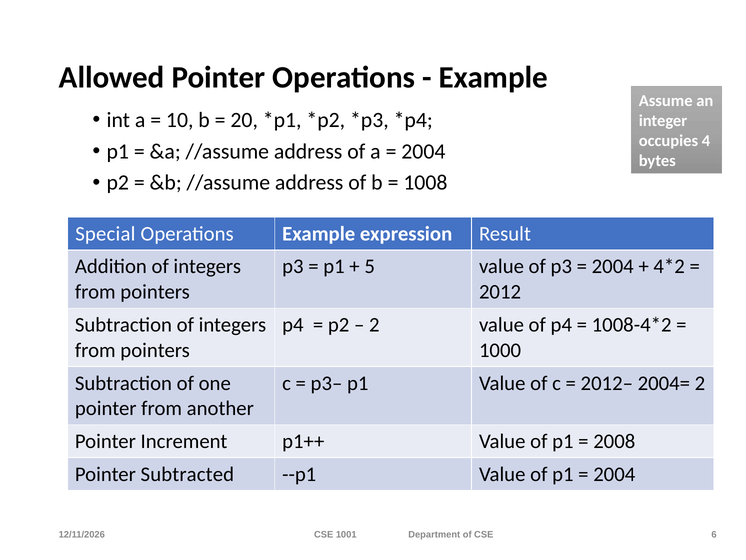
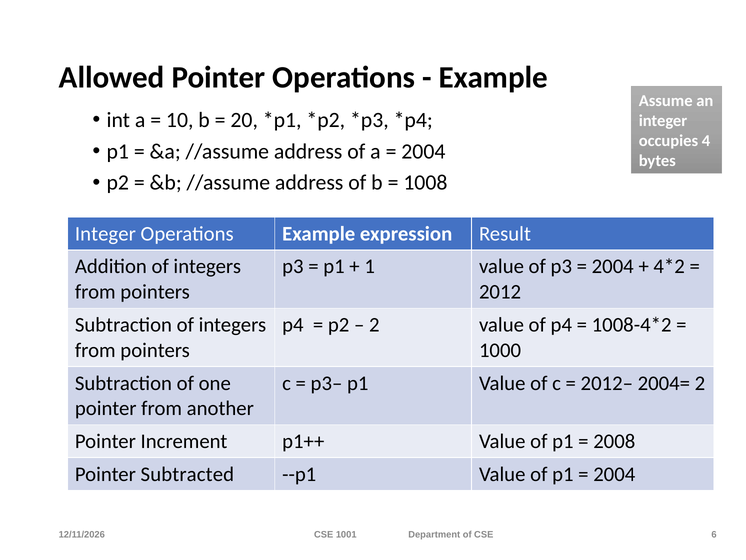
Special at (105, 233): Special -> Integer
5: 5 -> 1
